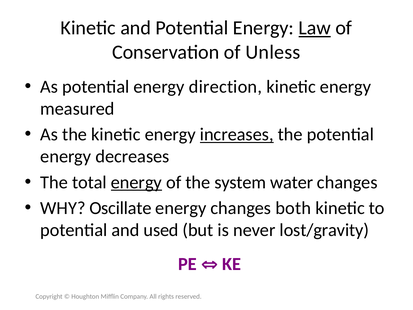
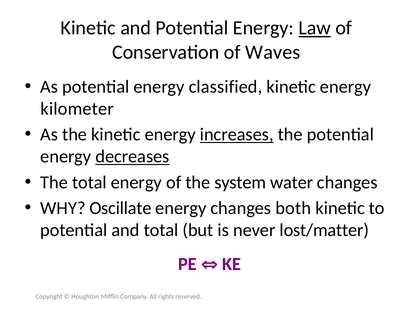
Unless: Unless -> Waves
direction: direction -> classified
measured: measured -> kilometer
decreases underline: none -> present
energy at (136, 182) underline: present -> none
and used: used -> total
lost/gravity: lost/gravity -> lost/matter
